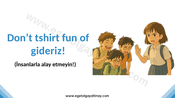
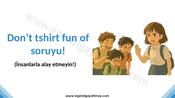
gideriz: gideriz -> soruyu
